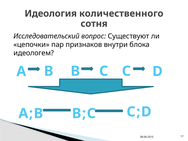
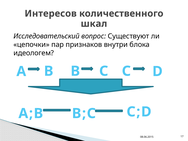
Идеология: Идеология -> Интересов
сотня: сотня -> шкал
